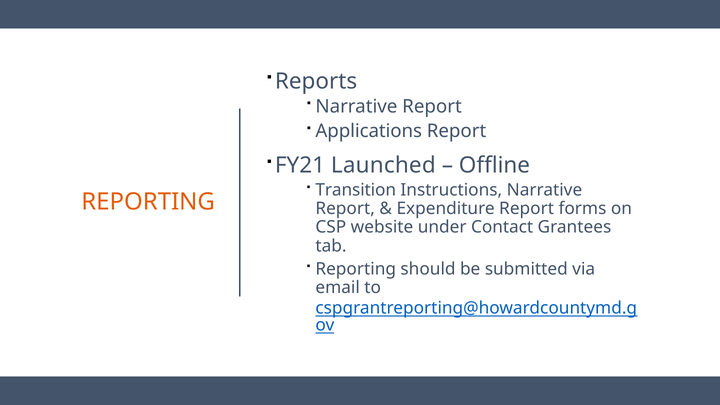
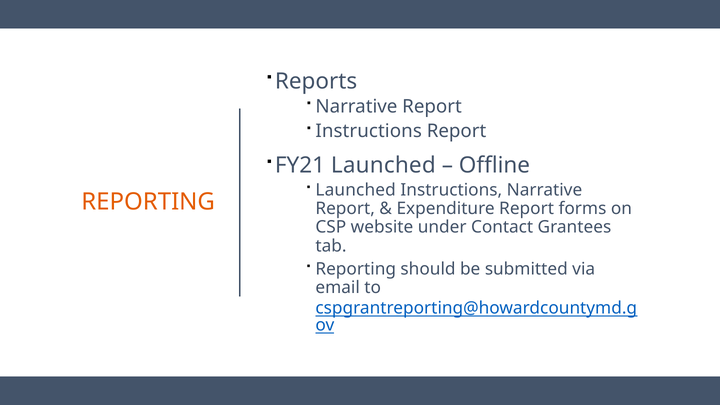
Applications at (369, 131): Applications -> Instructions
Transition at (356, 190): Transition -> Launched
